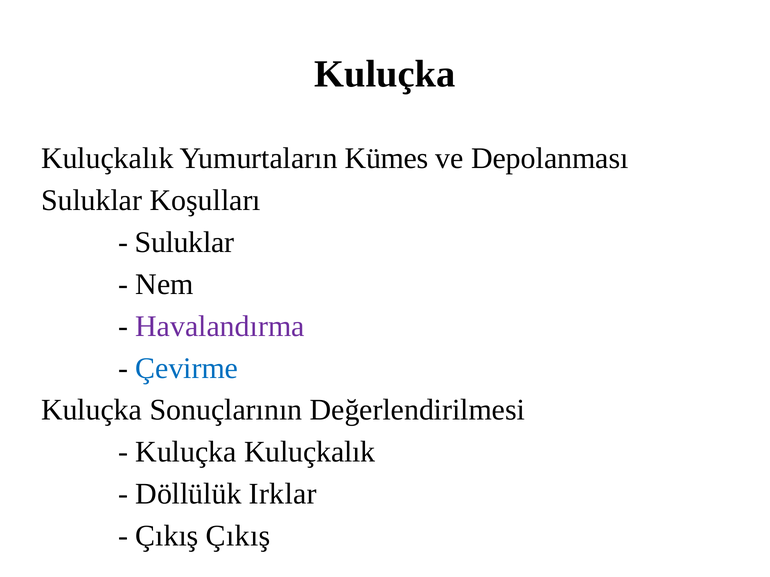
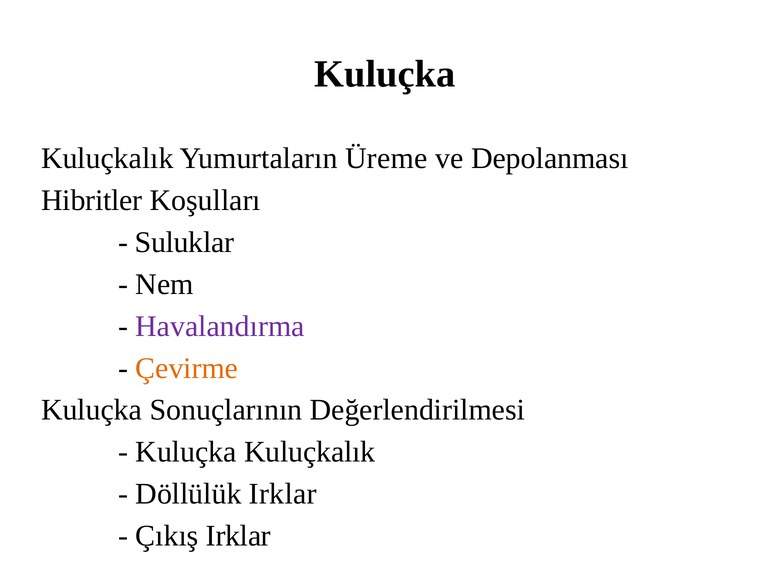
Kümes: Kümes -> Üreme
Suluklar at (92, 201): Suluklar -> Hibritler
Çevirme colour: blue -> orange
Çıkış Çıkış: Çıkış -> Irklar
